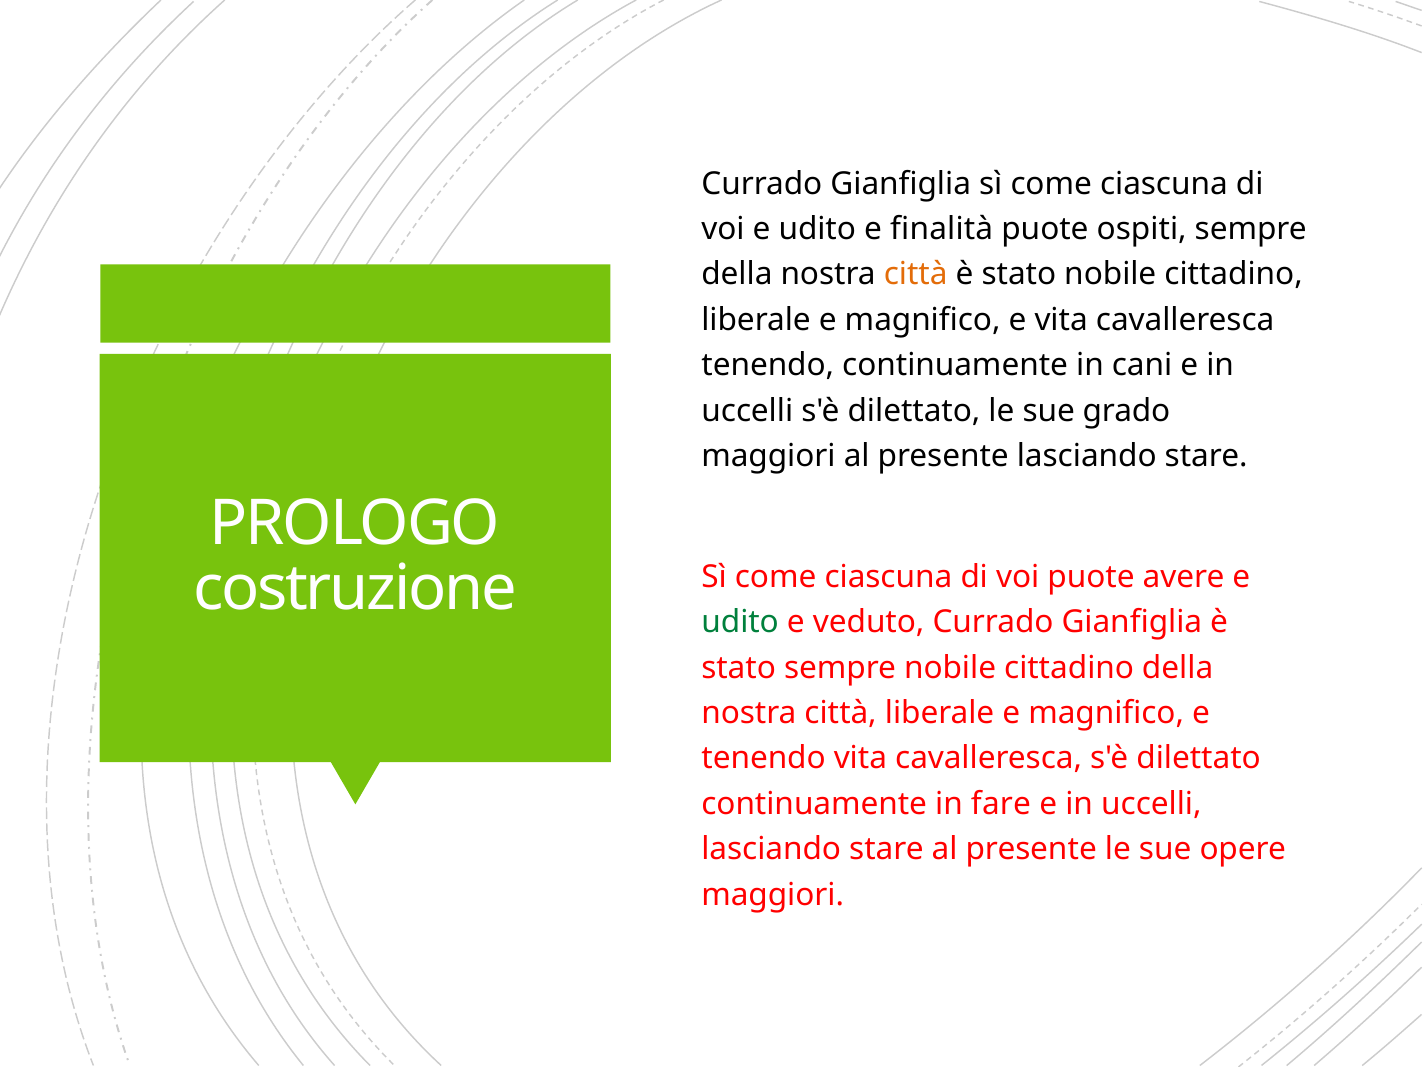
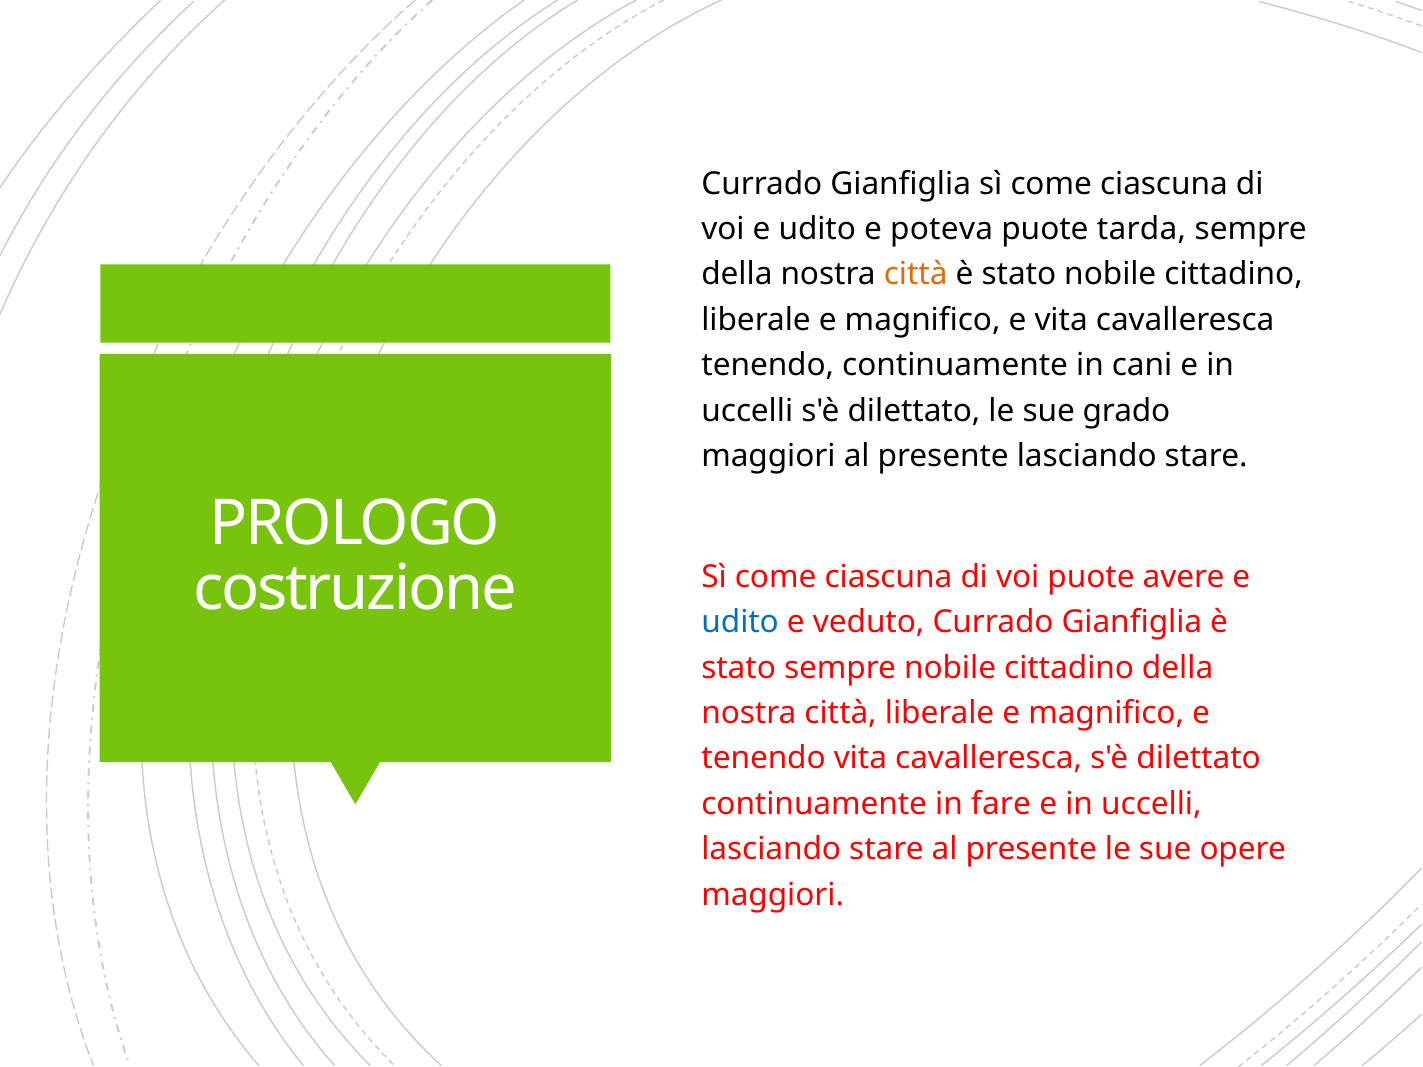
finalità: finalità -> poteva
ospiti: ospiti -> tarda
udito at (740, 622) colour: green -> blue
